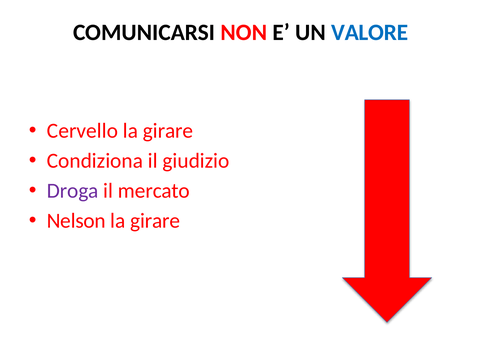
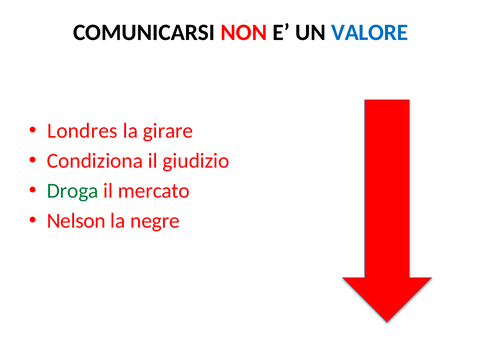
Cervello: Cervello -> Londres
Droga colour: purple -> green
girare at (155, 221): girare -> negre
